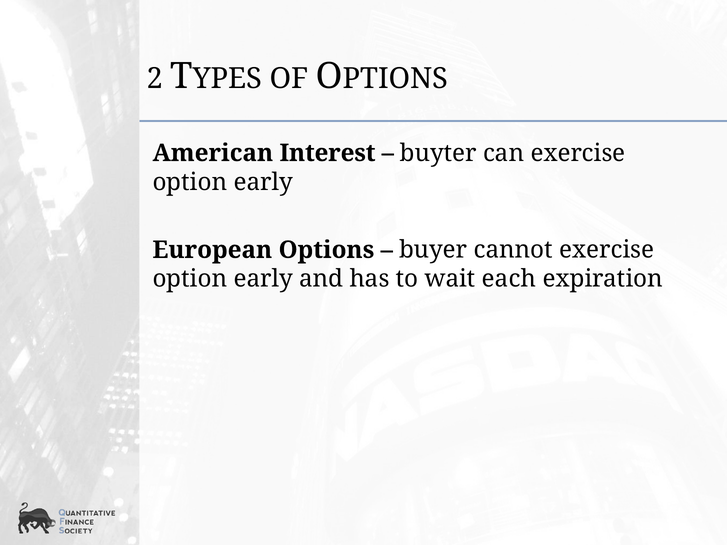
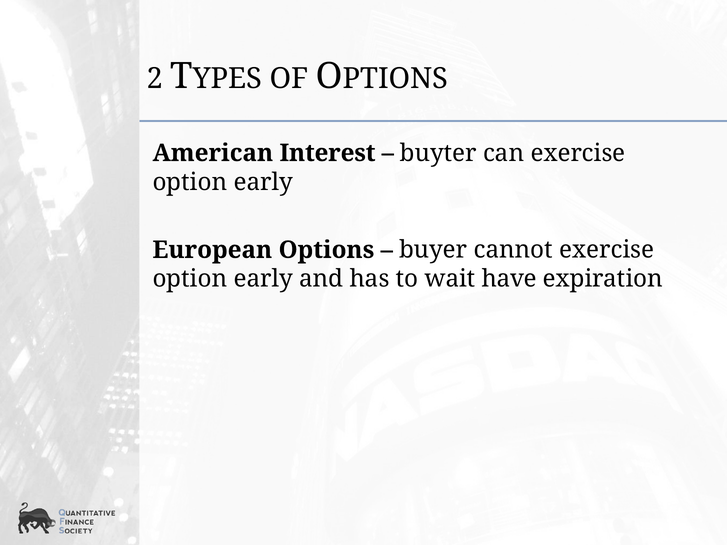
each: each -> have
